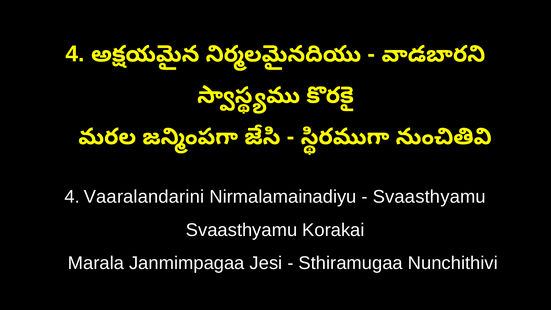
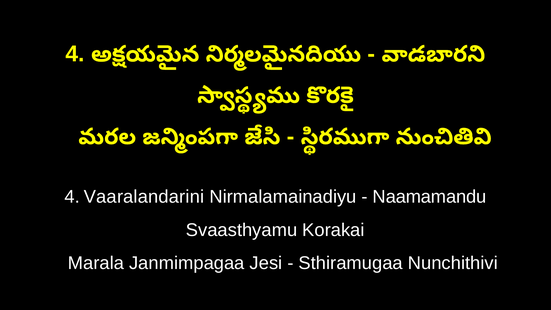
Svaasthyamu at (429, 197): Svaasthyamu -> Naamamandu
